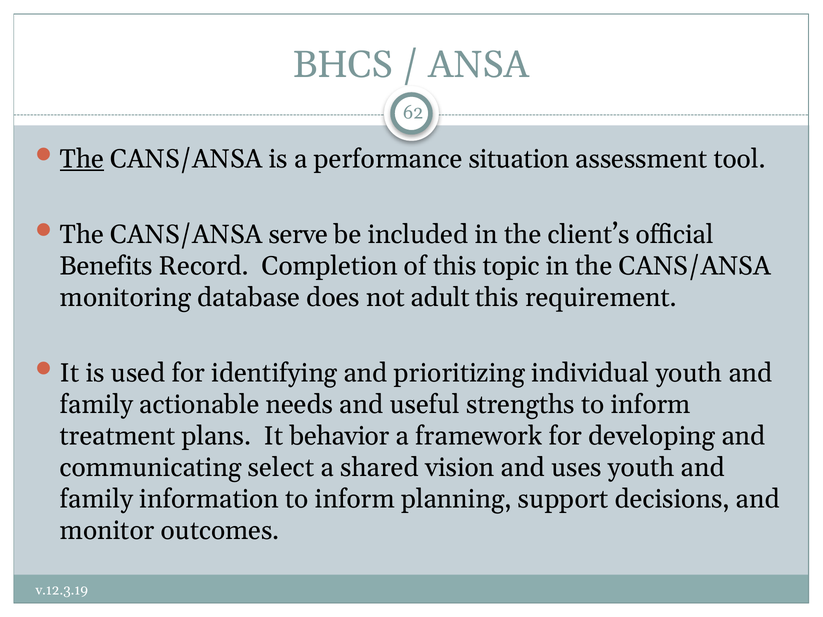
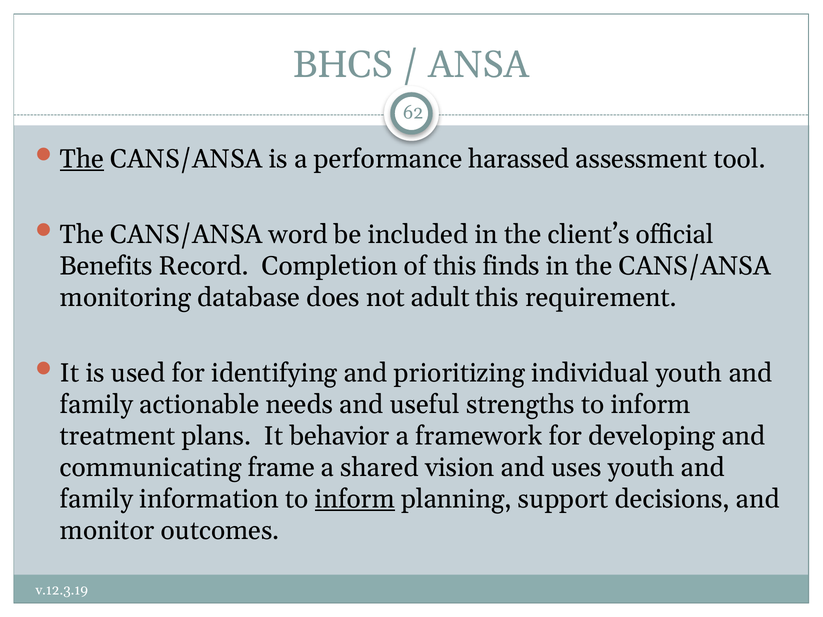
situation: situation -> harassed
serve: serve -> word
topic: topic -> finds
select: select -> frame
inform at (355, 499) underline: none -> present
